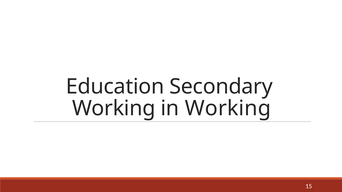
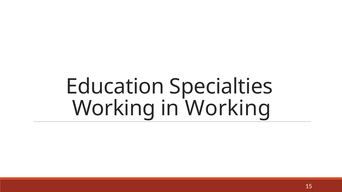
Secondary: Secondary -> Specialties
